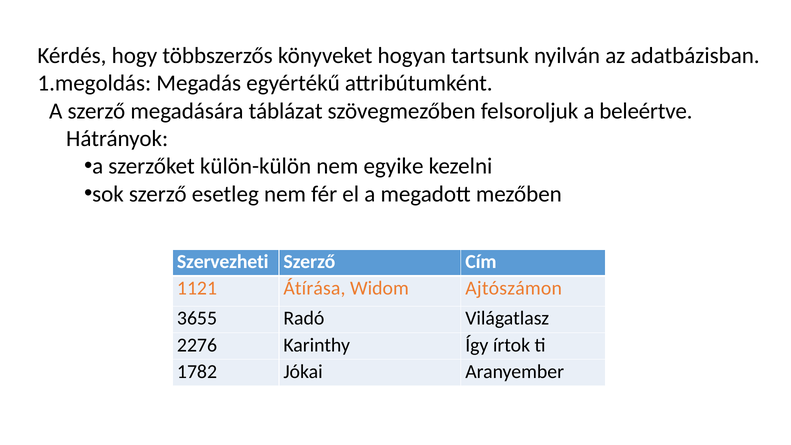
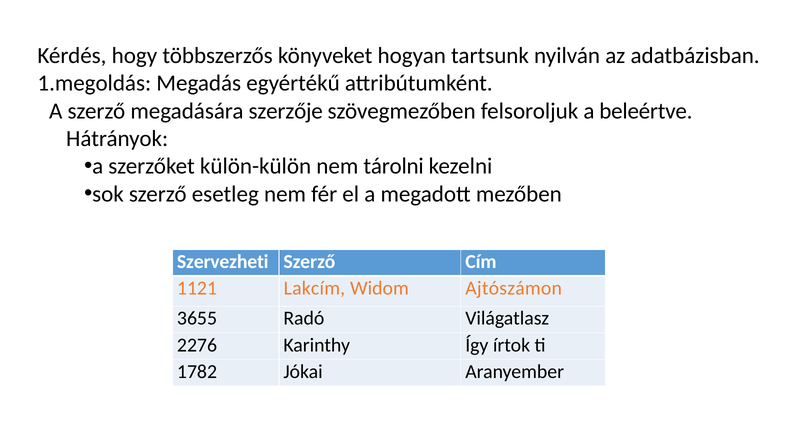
táblázat: táblázat -> szerzője
egyike: egyike -> tárolni
Átírása: Átírása -> Lakcím
